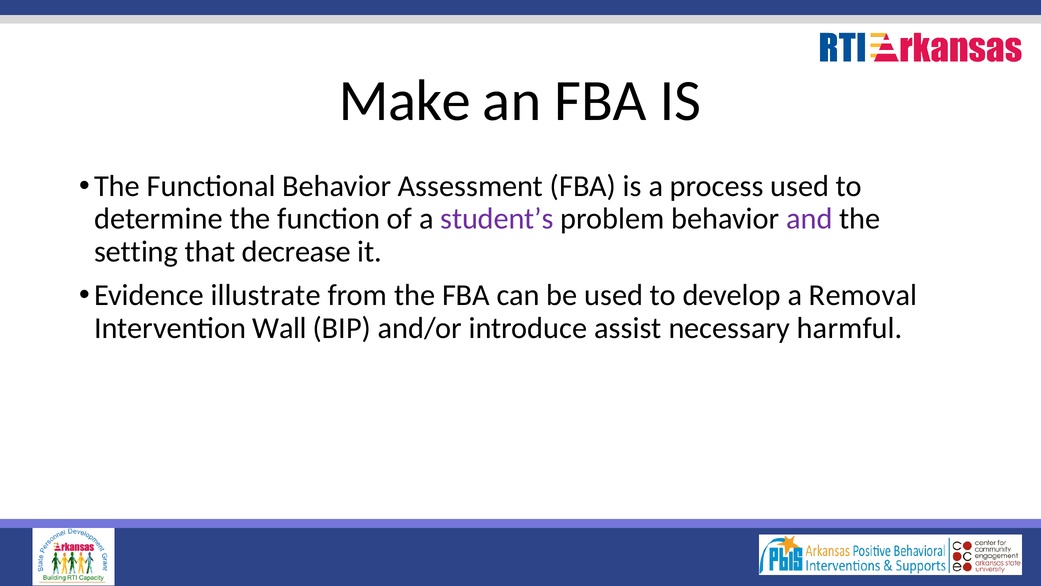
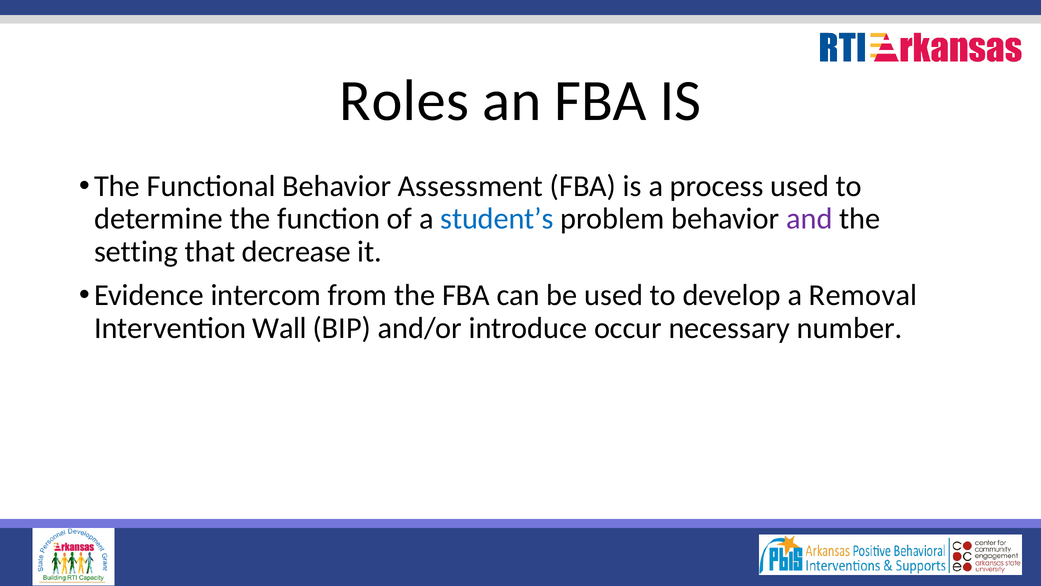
Make: Make -> Roles
student’s colour: purple -> blue
illustrate: illustrate -> intercom
assist: assist -> occur
harmful: harmful -> number
